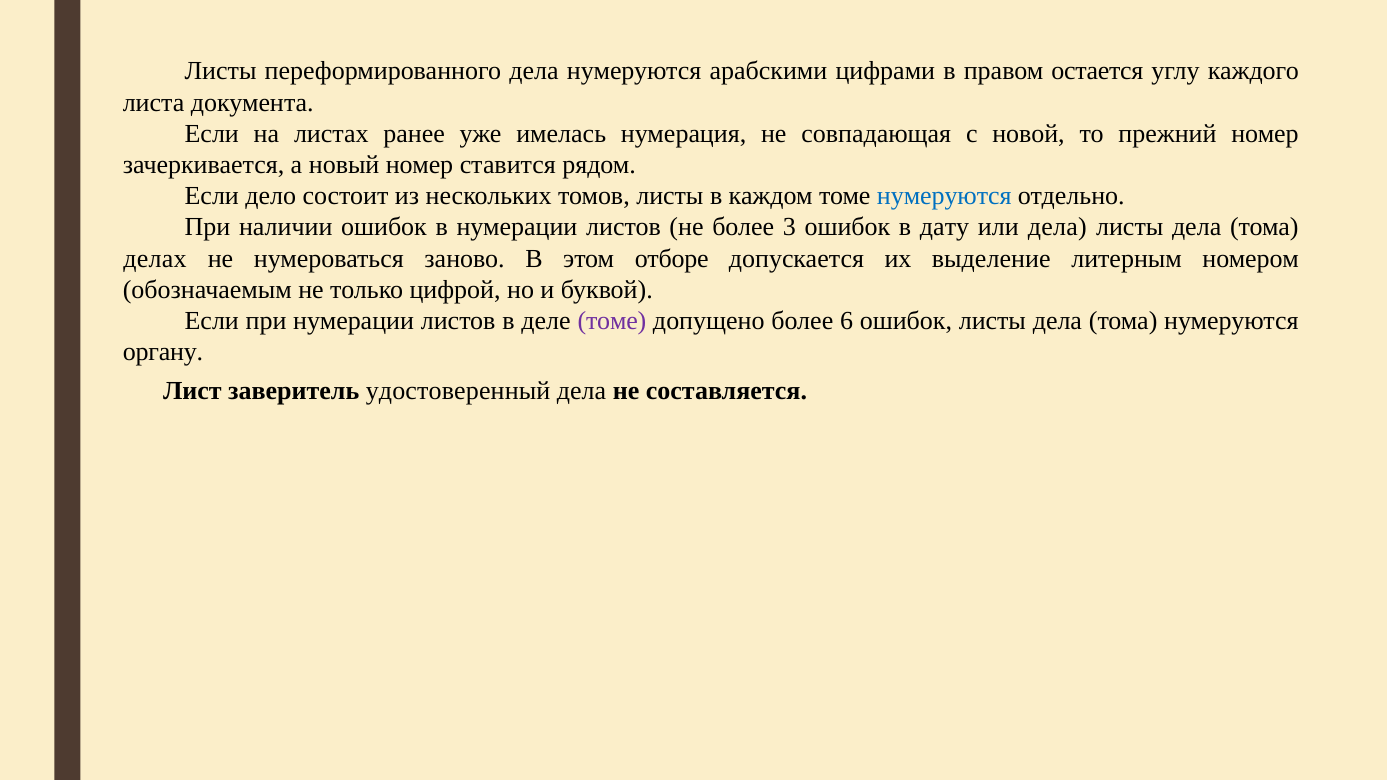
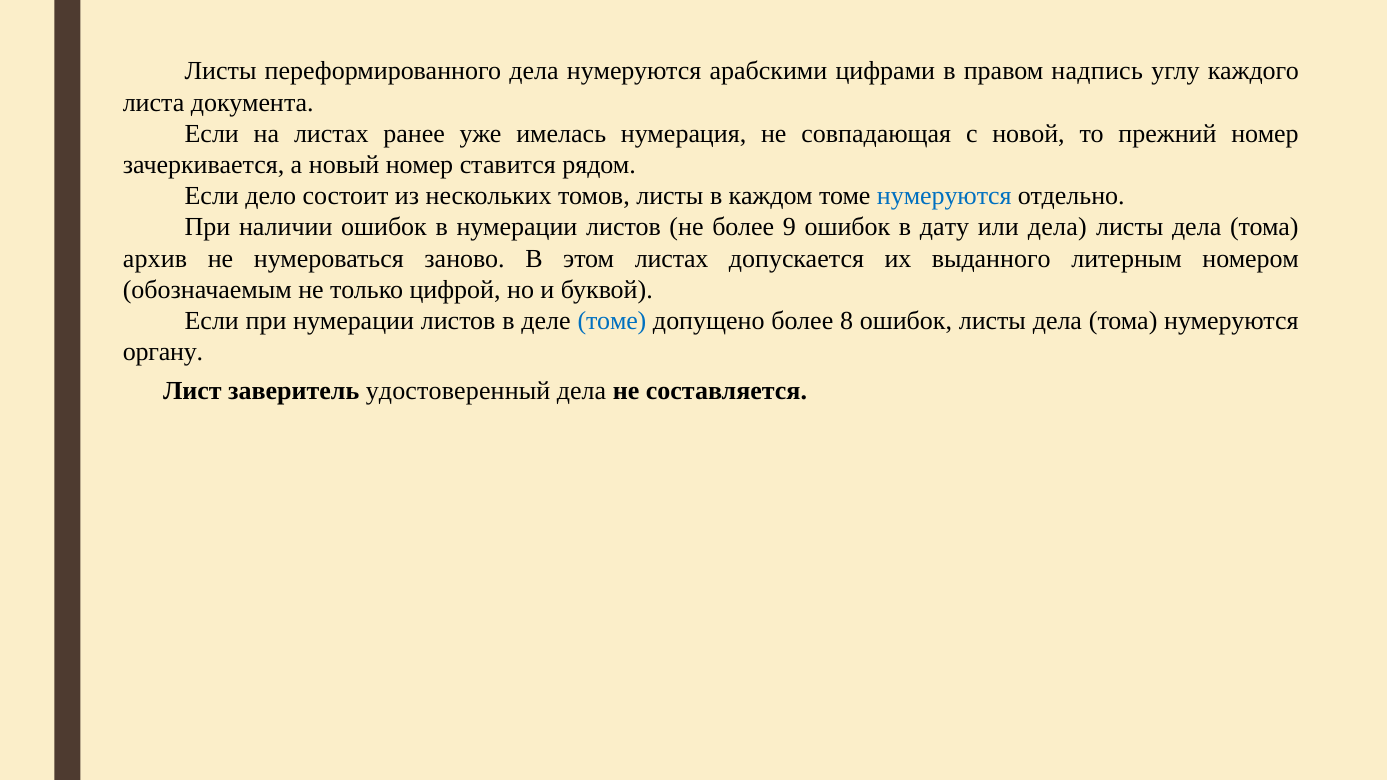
остается: остается -> надпись
3: 3 -> 9
делах: делах -> архив
этом отборе: отборе -> листах
выделение: выделение -> выданного
томе at (612, 321) colour: purple -> blue
6: 6 -> 8
